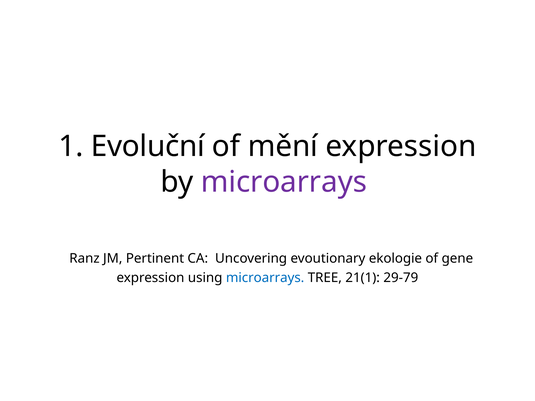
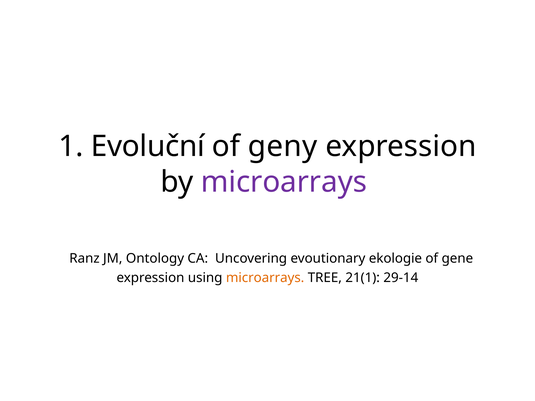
mění: mění -> geny
Pertinent: Pertinent -> Ontology
microarrays at (265, 278) colour: blue -> orange
29-79: 29-79 -> 29-14
